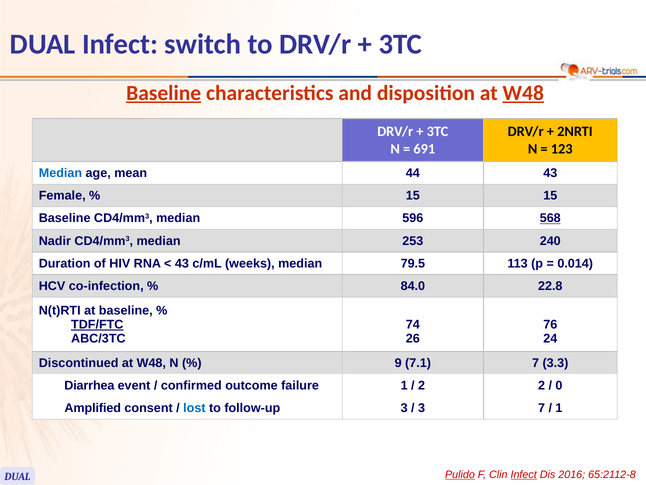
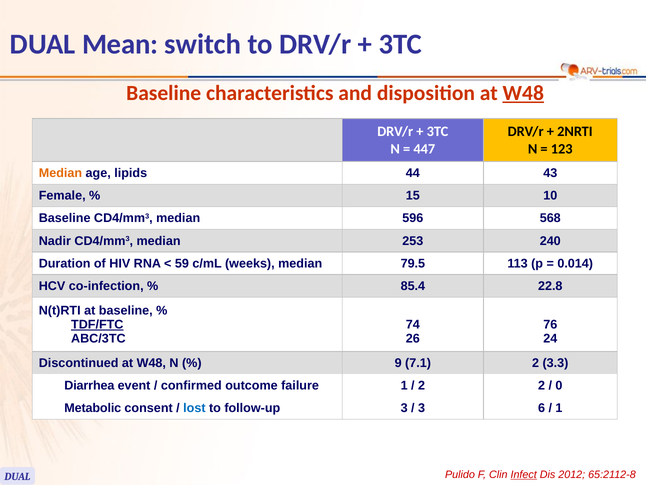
DUAL Infect: Infect -> Mean
Baseline at (164, 93) underline: present -> none
691: 691 -> 447
Median at (60, 173) colour: blue -> orange
mean: mean -> lipids
15 15: 15 -> 10
568 underline: present -> none
43 at (182, 263): 43 -> 59
84.0: 84.0 -> 85.4
7.1 7: 7 -> 2
Amplified: Amplified -> Metabolic
3 7: 7 -> 6
Pulido underline: present -> none
2016: 2016 -> 2012
